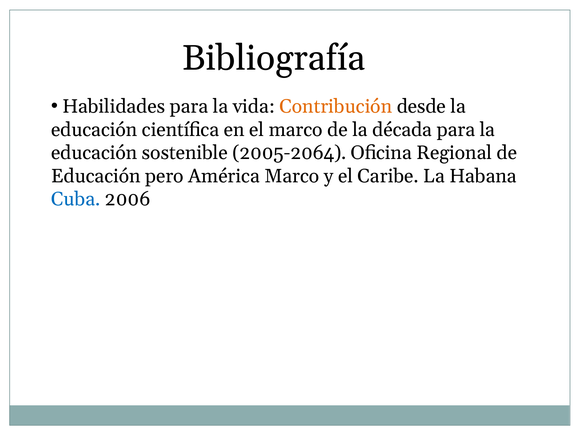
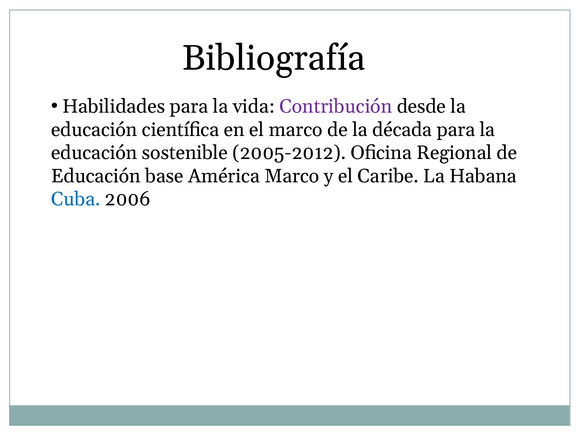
Contribución colour: orange -> purple
2005-2064: 2005-2064 -> 2005-2012
pero: pero -> base
